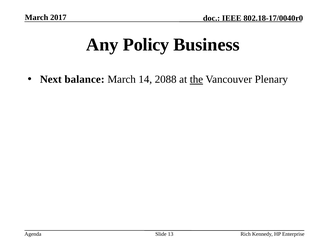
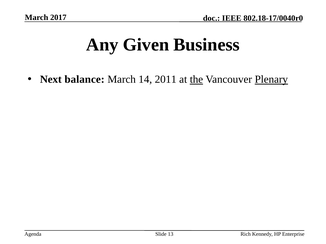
Policy: Policy -> Given
2088: 2088 -> 2011
Plenary underline: none -> present
